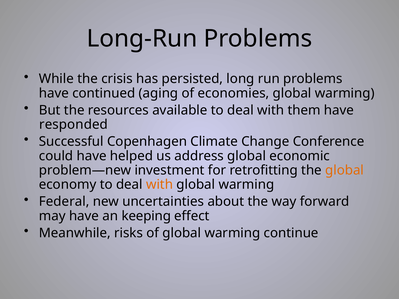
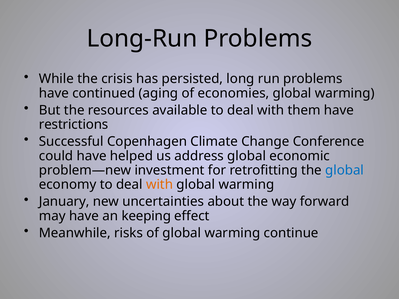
responded: responded -> restrictions
global at (345, 170) colour: orange -> blue
Federal: Federal -> January
